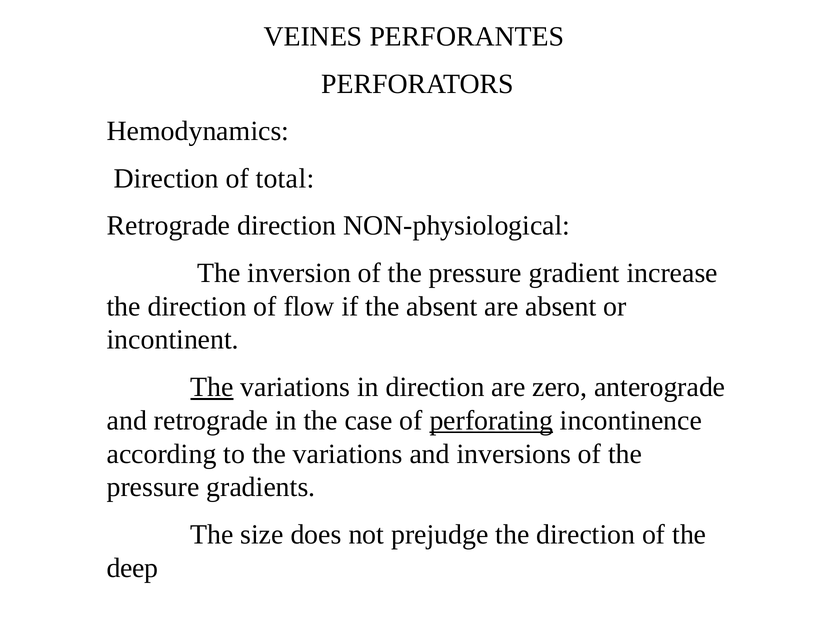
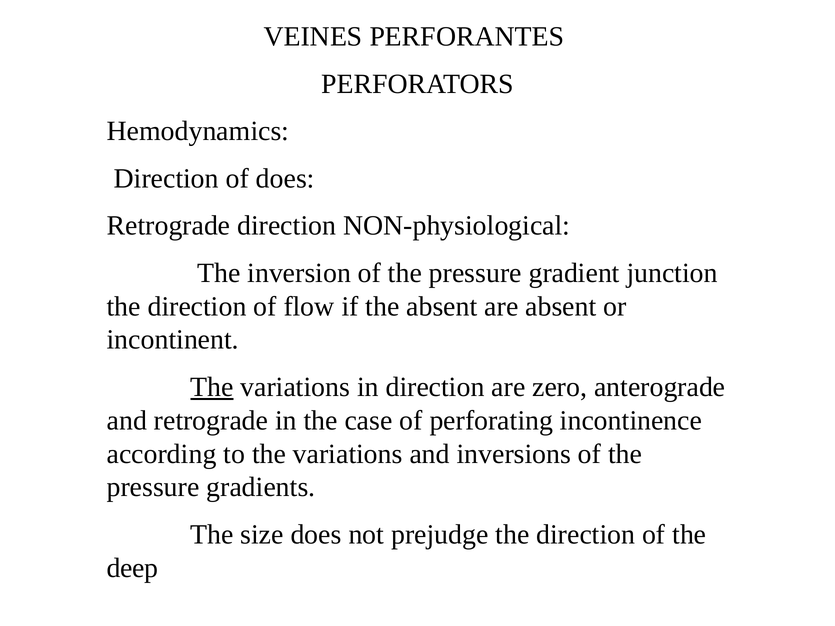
of total: total -> does
increase: increase -> junction
perforating underline: present -> none
